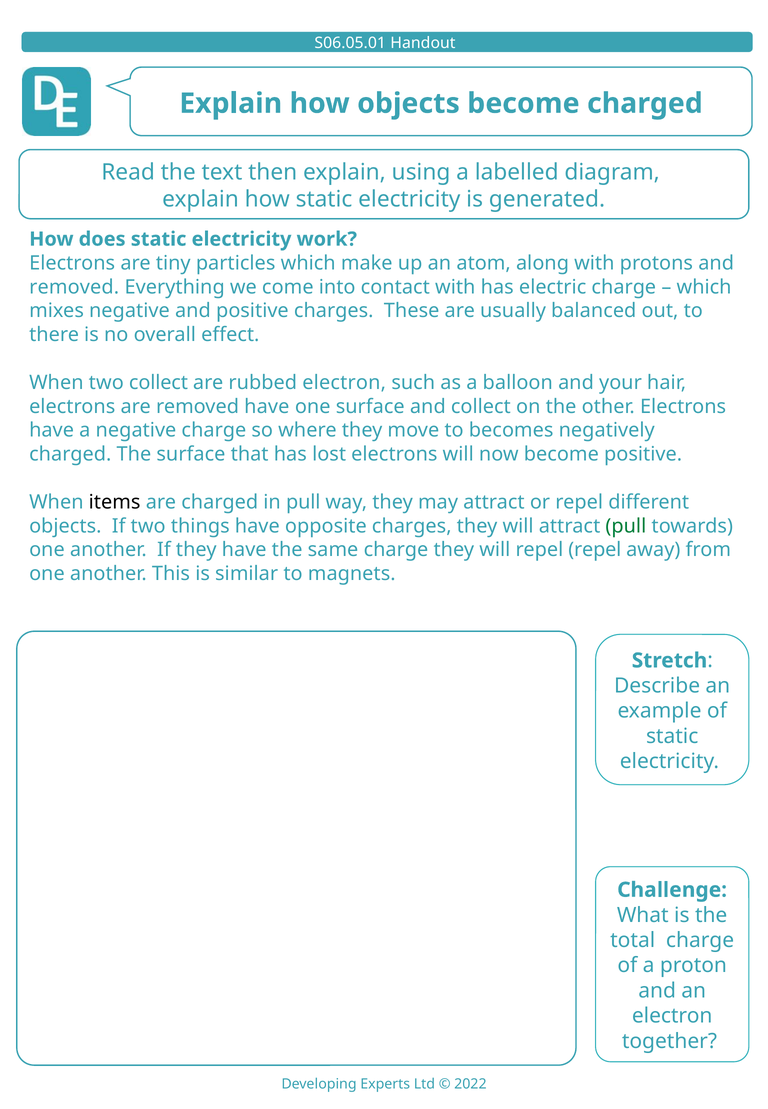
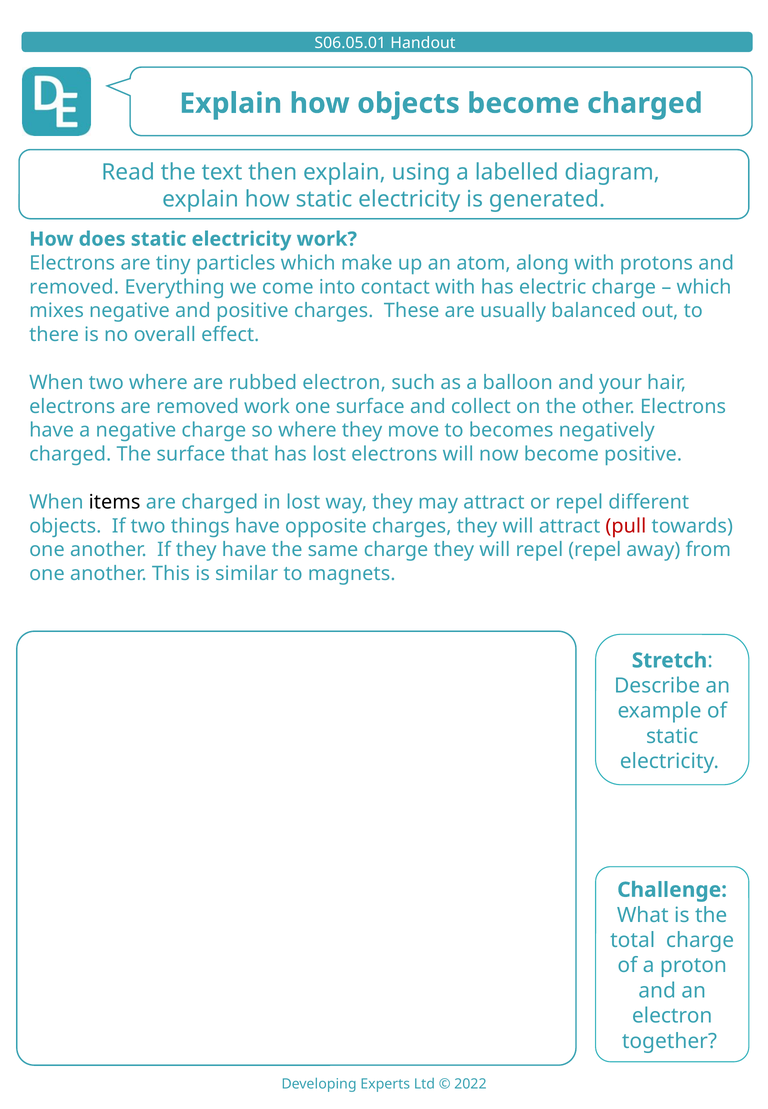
two collect: collect -> where
removed have: have -> work
in pull: pull -> lost
pull at (626, 526) colour: green -> red
